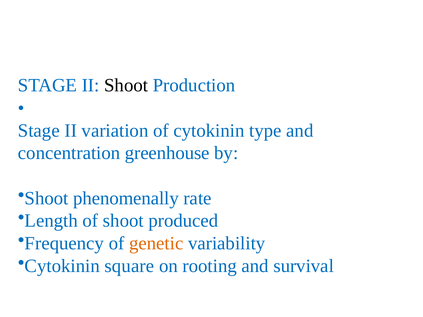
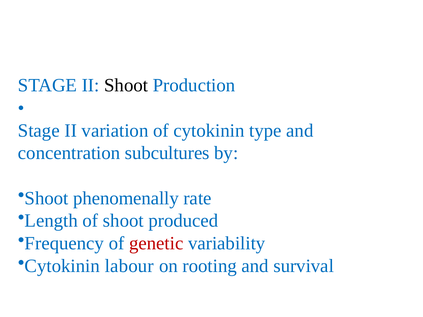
greenhouse: greenhouse -> subcultures
genetic colour: orange -> red
square: square -> labour
